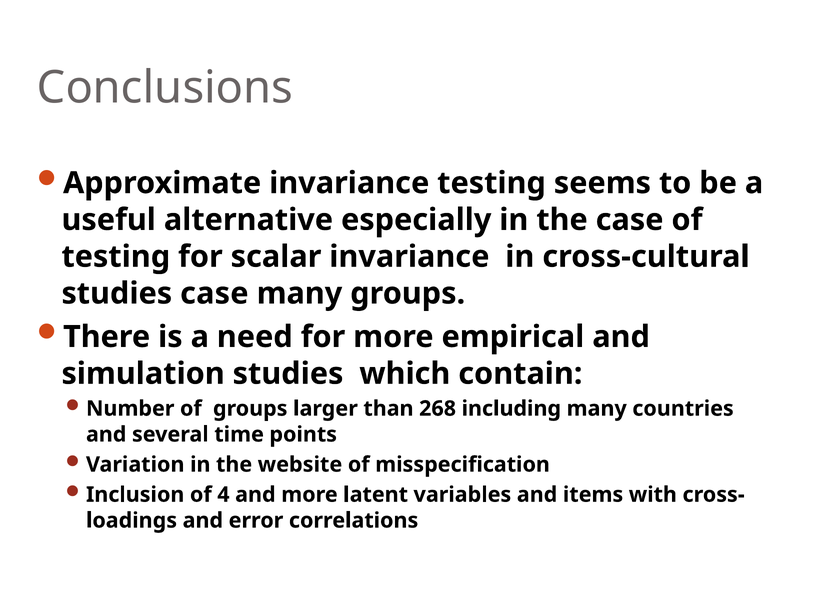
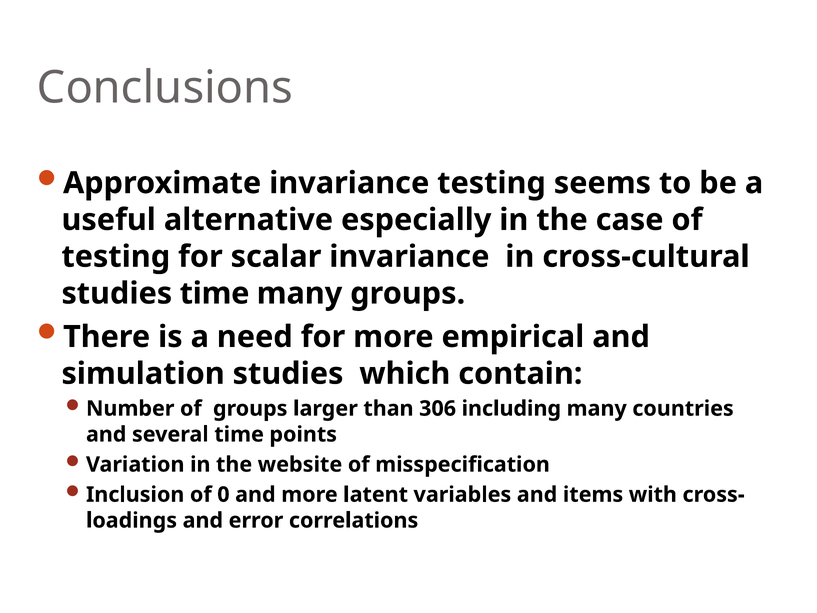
studies case: case -> time
268: 268 -> 306
4: 4 -> 0
